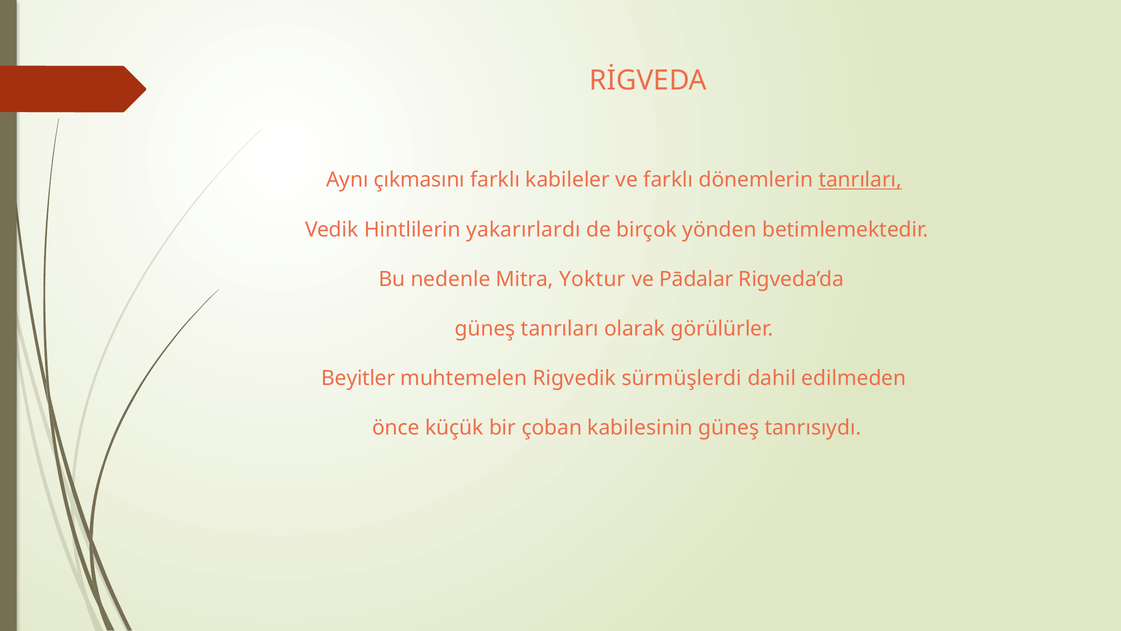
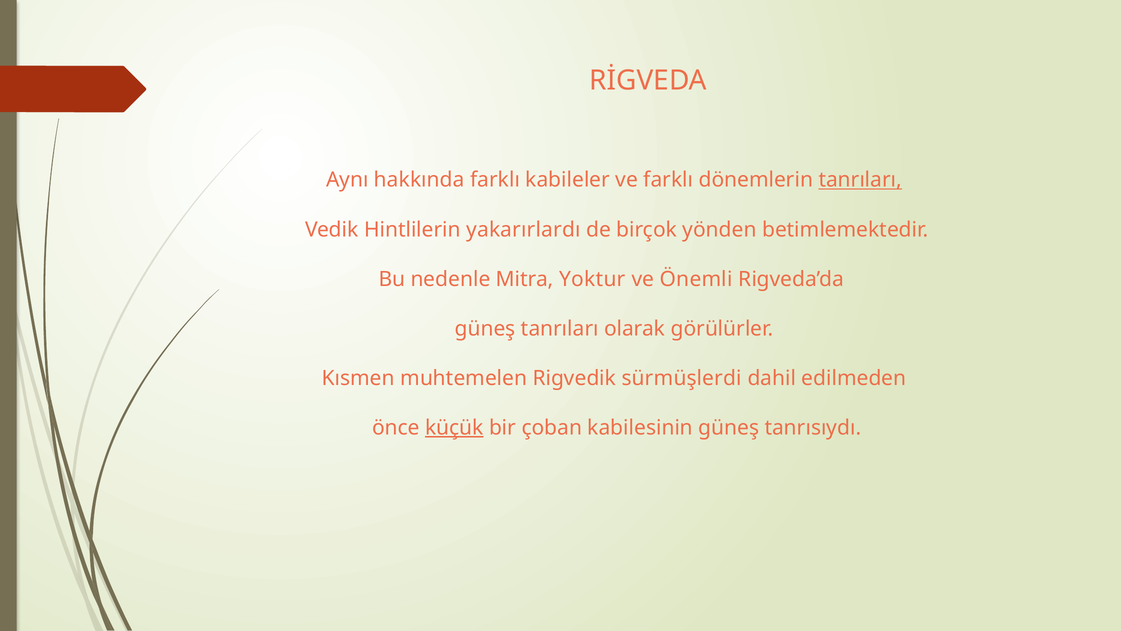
çıkmasını: çıkmasını -> hakkında
Pādalar: Pādalar -> Önemli
Beyitler: Beyitler -> Kısmen
küçük underline: none -> present
